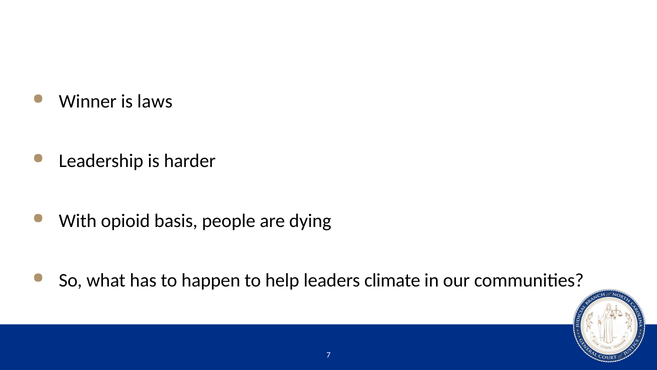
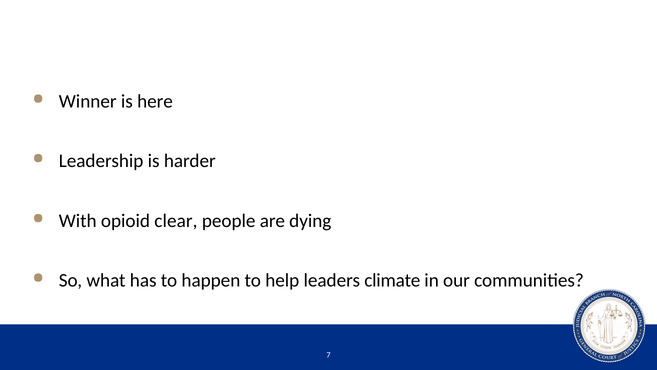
laws: laws -> here
basis: basis -> clear
